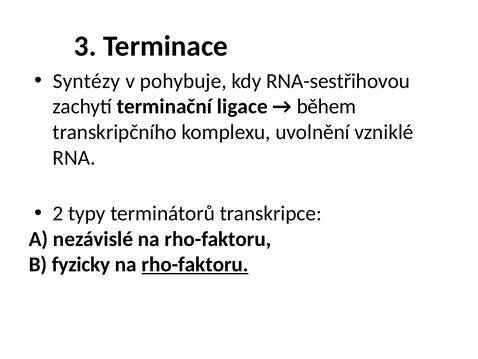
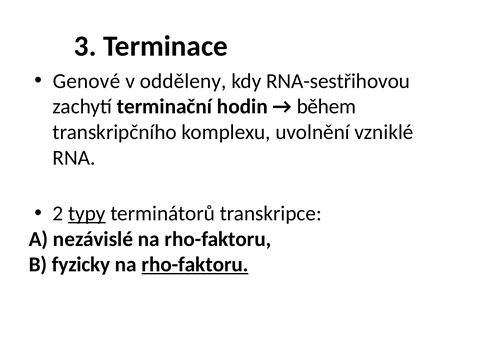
Syntézy: Syntézy -> Genové
pohybuje: pohybuje -> odděleny
ligace: ligace -> hodin
typy underline: none -> present
